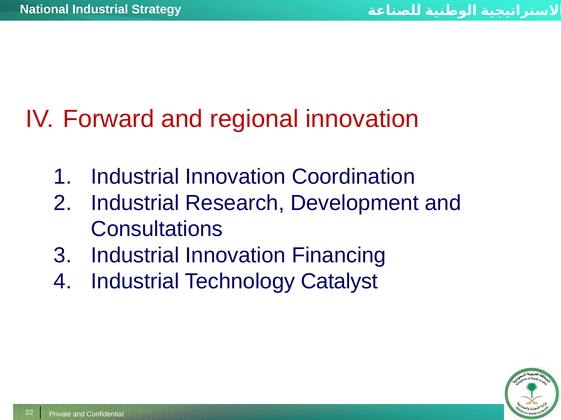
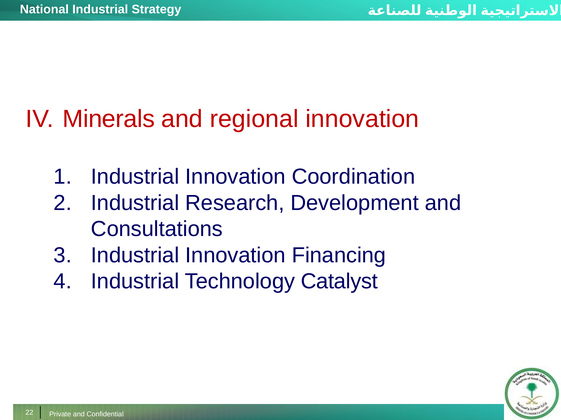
Forward: Forward -> Minerals
